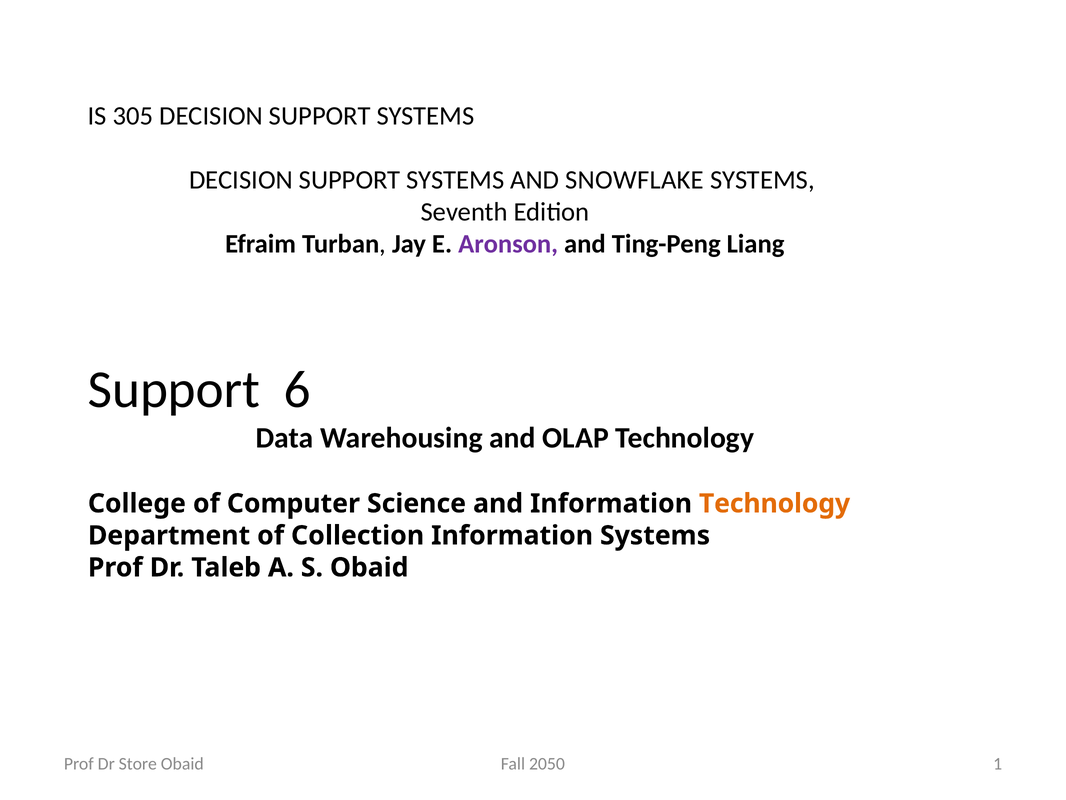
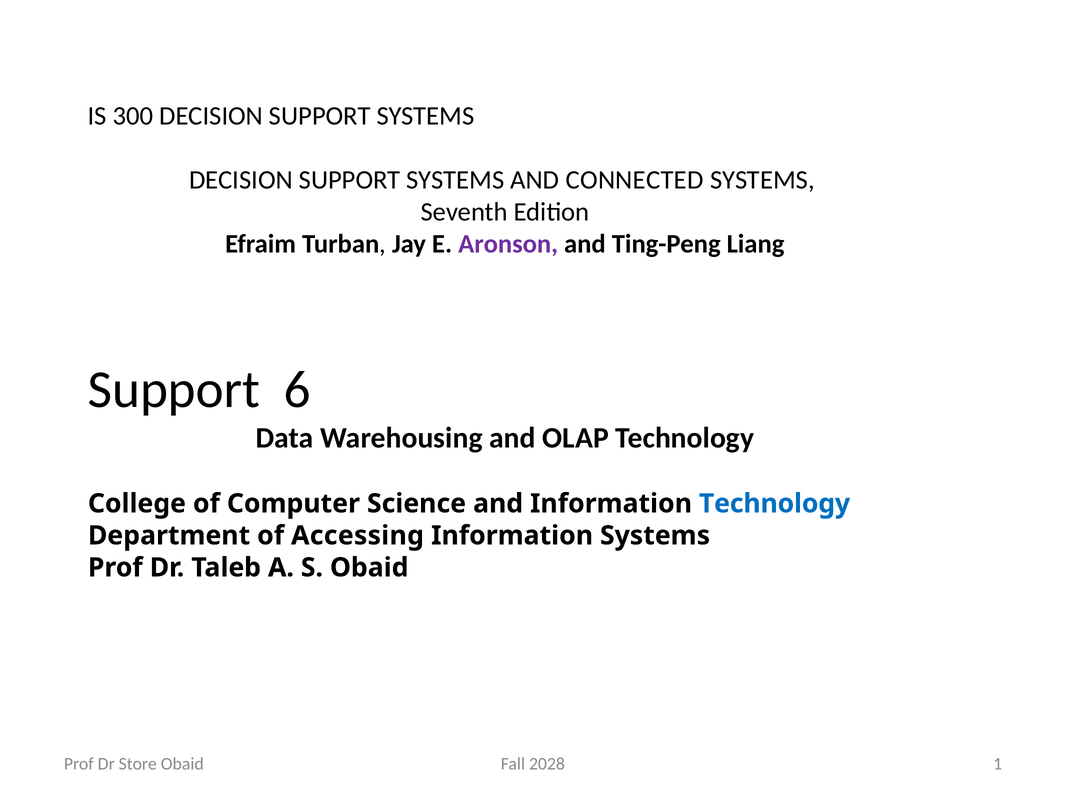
305: 305 -> 300
SNOWFLAKE: SNOWFLAKE -> CONNECTED
Technology at (775, 503) colour: orange -> blue
Collection: Collection -> Accessing
2050: 2050 -> 2028
